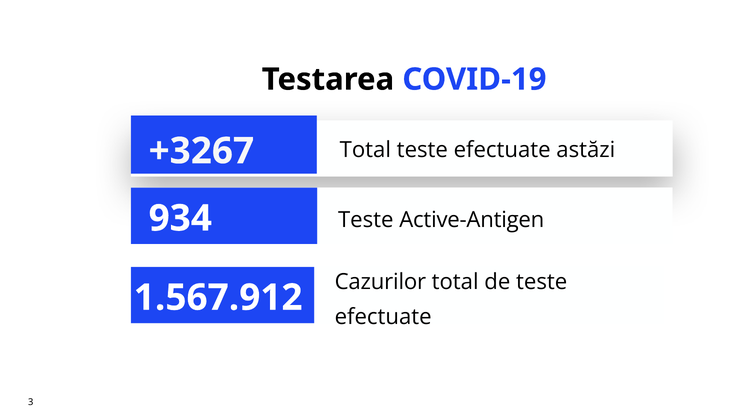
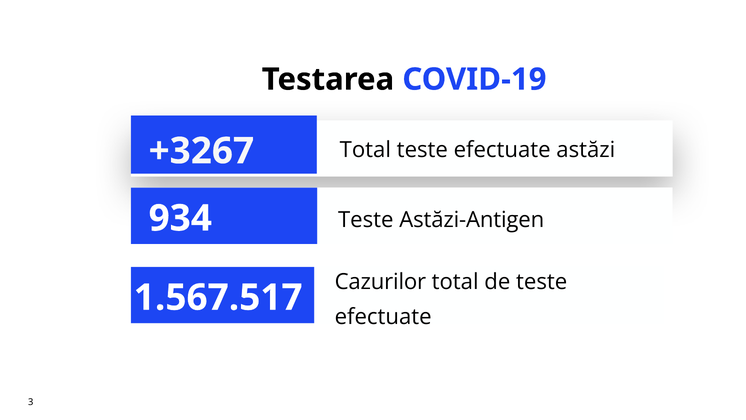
Active-Antigen: Active-Antigen -> Astăzi-Antigen
1.567.912: 1.567.912 -> 1.567.517
